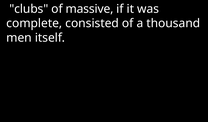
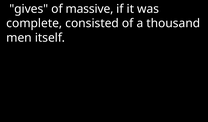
clubs: clubs -> gives
